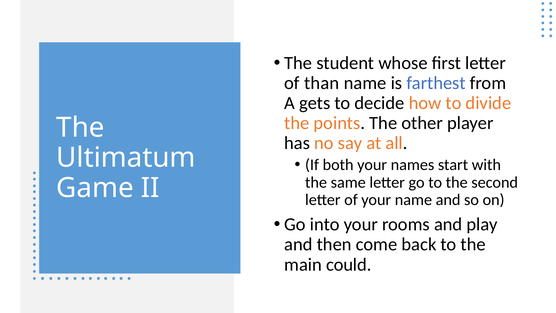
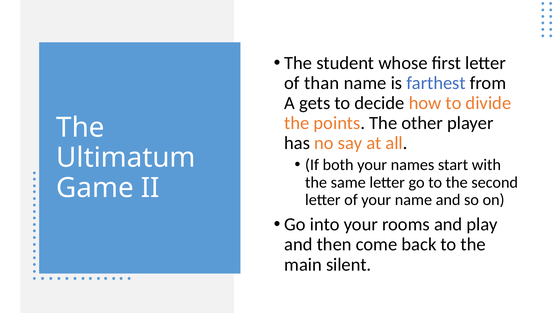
could: could -> silent
